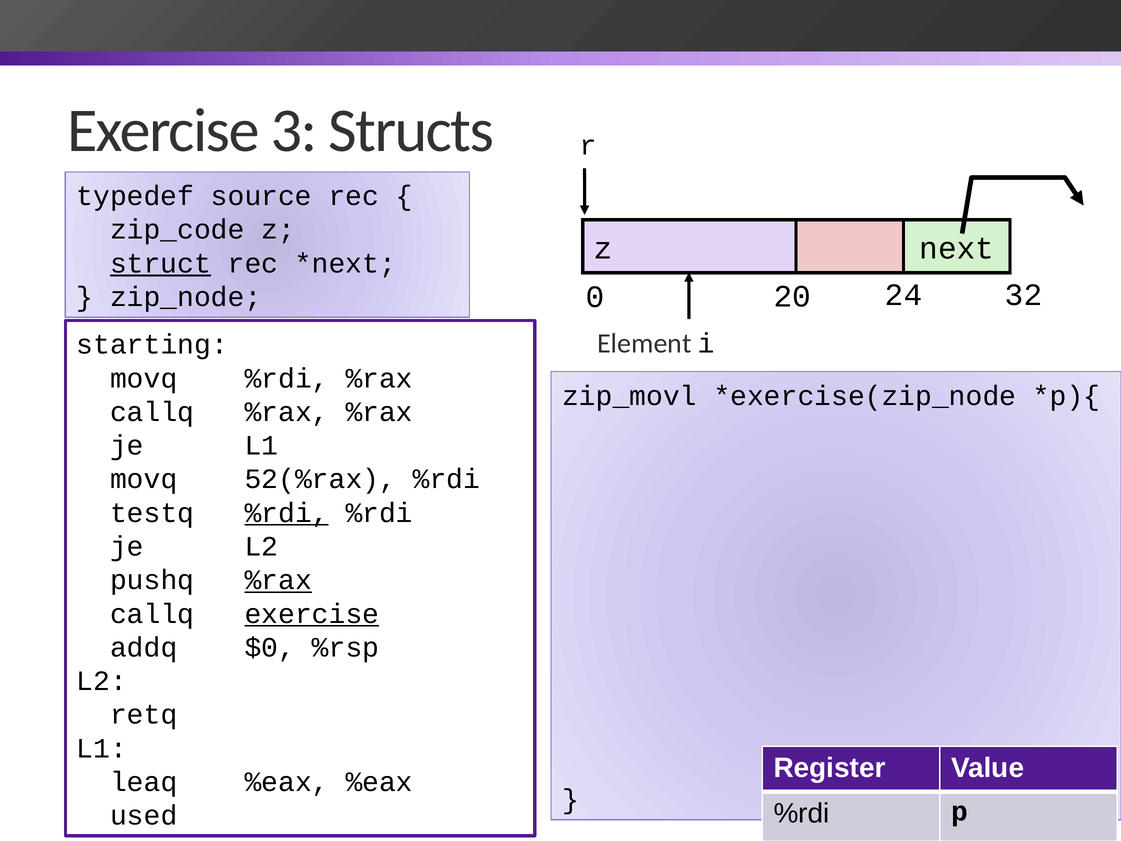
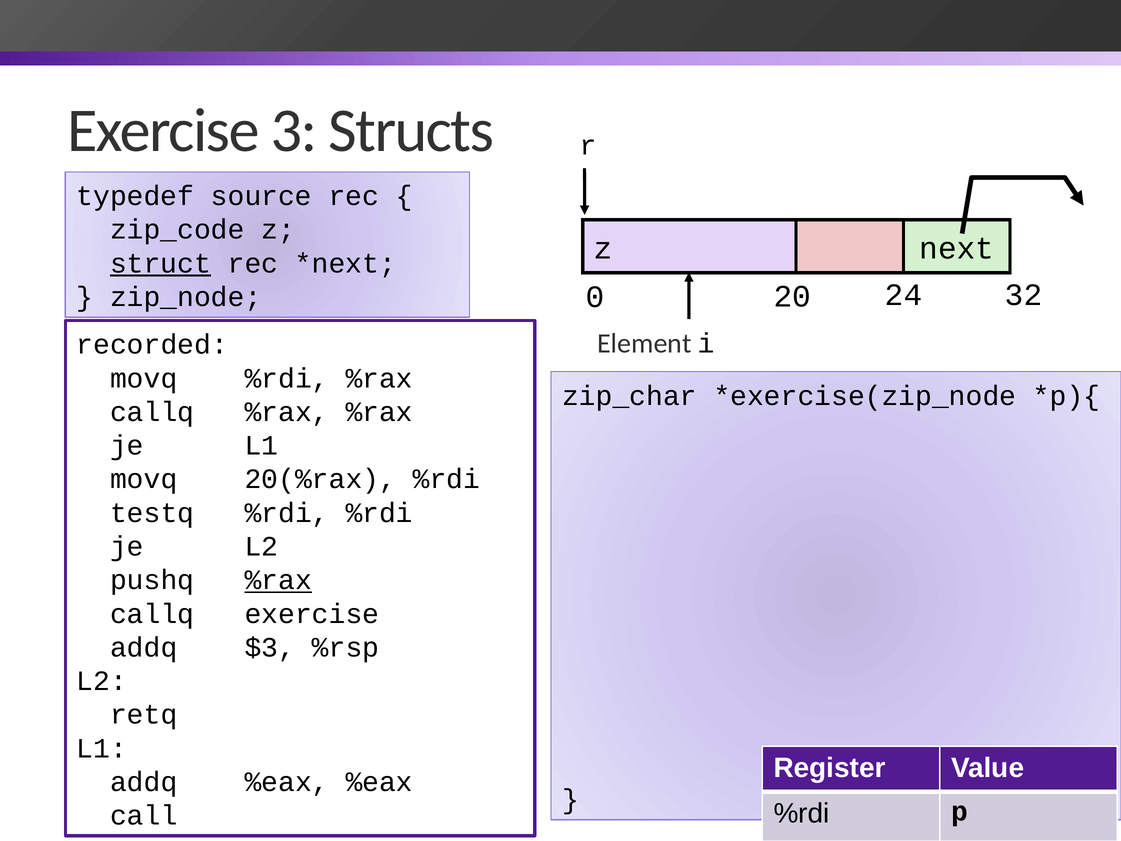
starting: starting -> recorded
zip_movl: zip_movl -> zip_char
52(%rax: 52(%rax -> 20(%rax
%rdi at (287, 513) underline: present -> none
exercise at (312, 614) underline: present -> none
$0: $0 -> $3
leaq at (144, 782): leaq -> addq
used: used -> call
